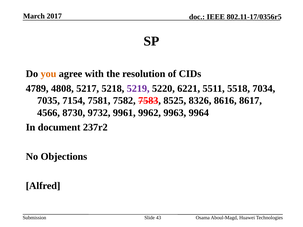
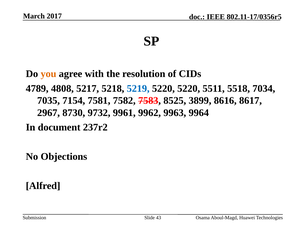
5219 colour: purple -> blue
5220 6221: 6221 -> 5220
8326: 8326 -> 3899
4566: 4566 -> 2967
